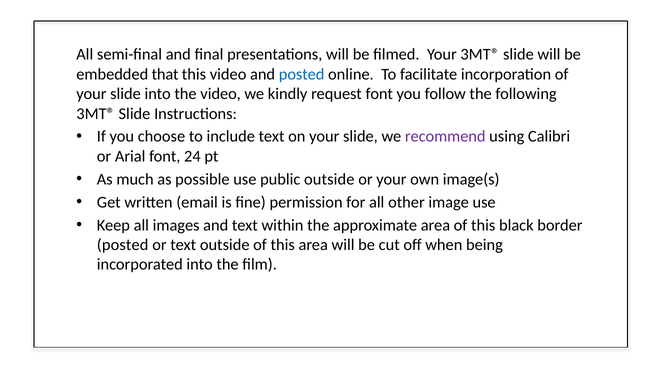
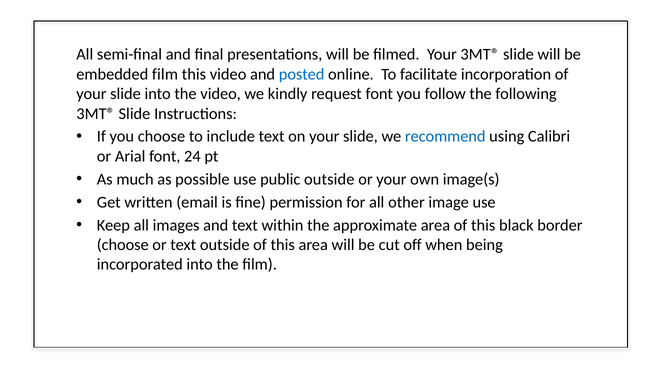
embedded that: that -> film
recommend colour: purple -> blue
posted at (123, 245): posted -> choose
